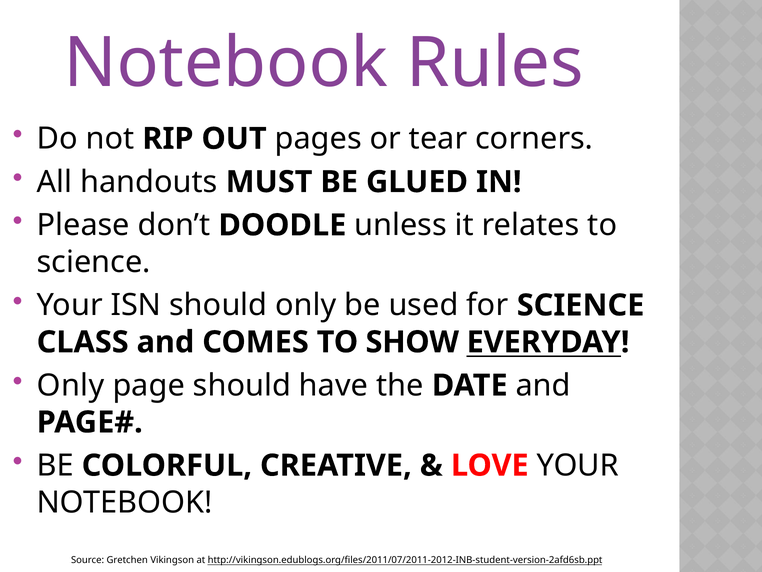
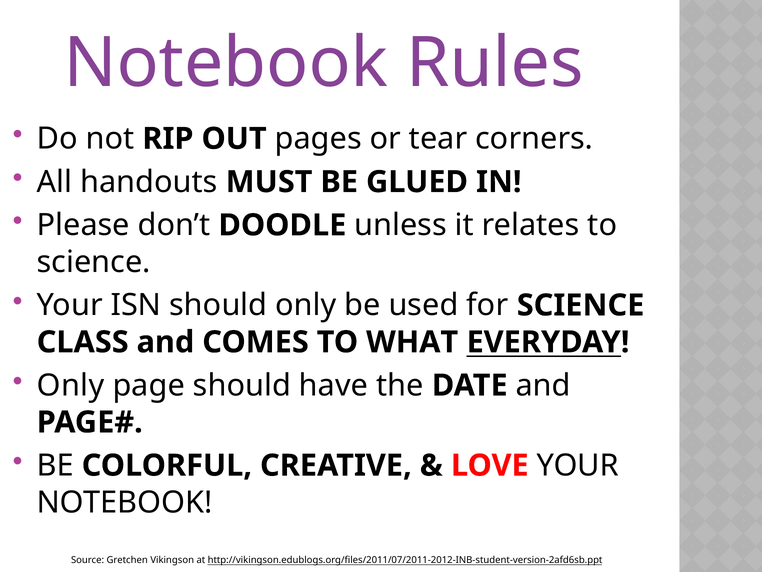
SHOW: SHOW -> WHAT
